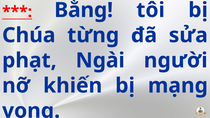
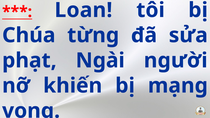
Bằng: Bằng -> Loan
